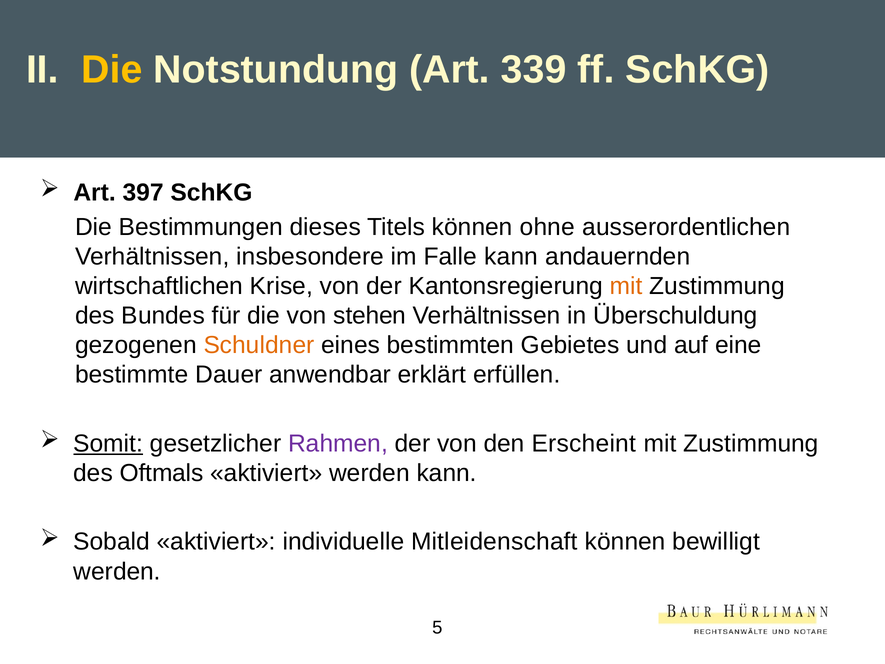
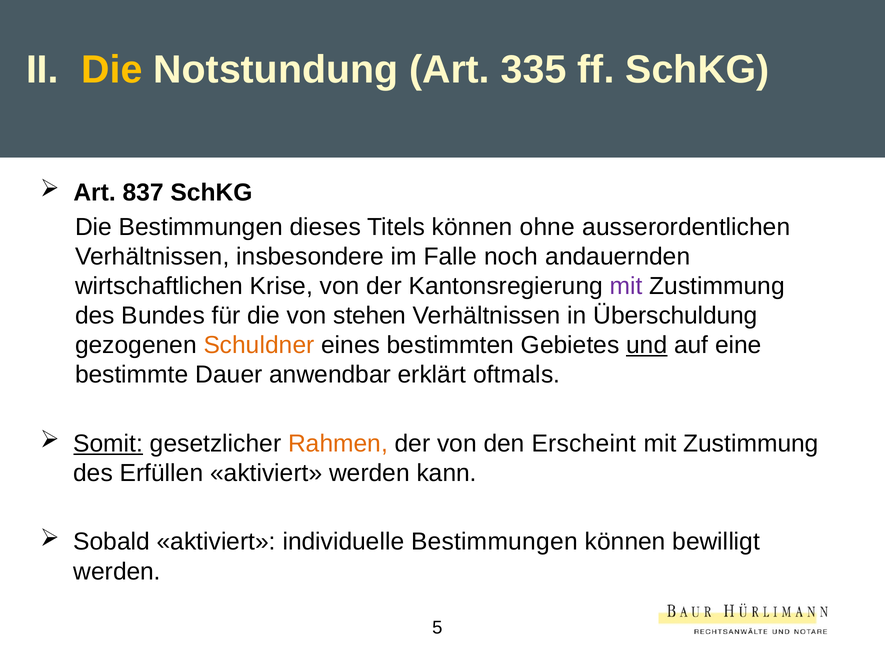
339: 339 -> 335
397: 397 -> 837
Falle kann: kann -> noch
mit at (626, 286) colour: orange -> purple
und underline: none -> present
erfüllen: erfüllen -> oftmals
Rahmen colour: purple -> orange
Oftmals: Oftmals -> Erfüllen
individuelle Mitleidenschaft: Mitleidenschaft -> Bestimmungen
